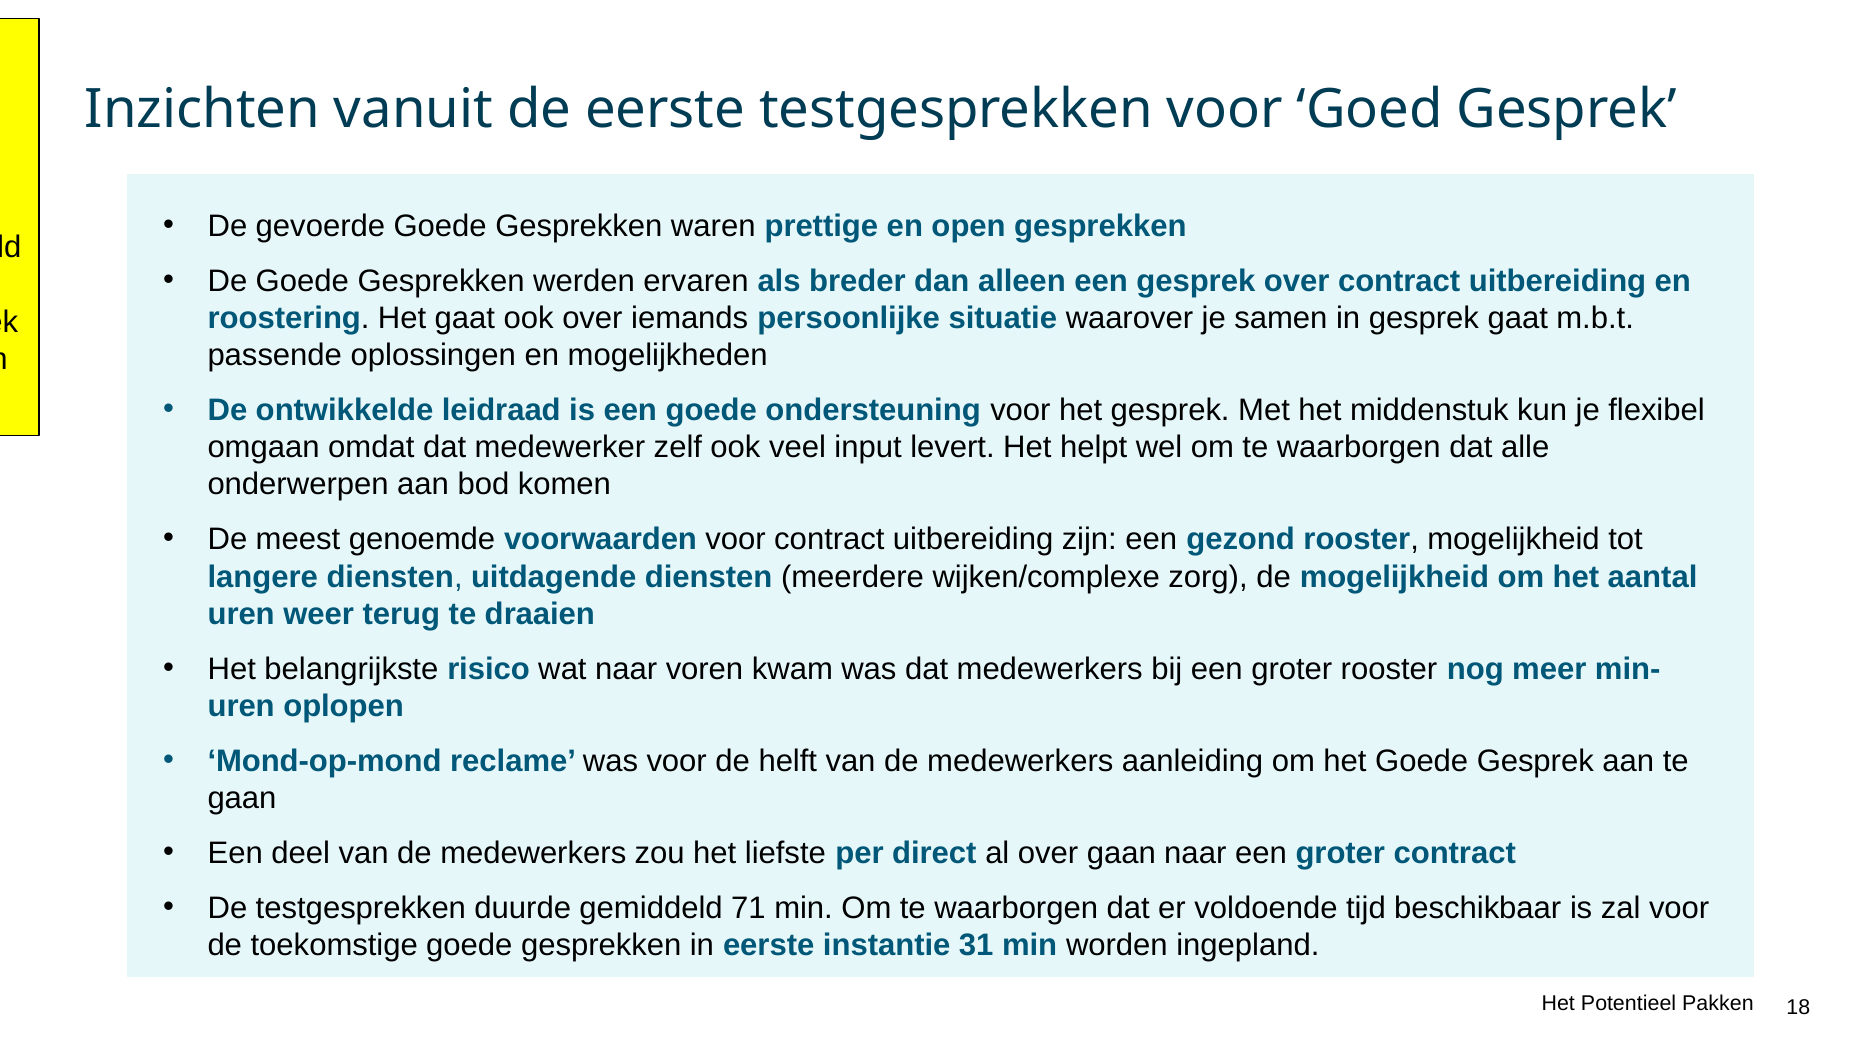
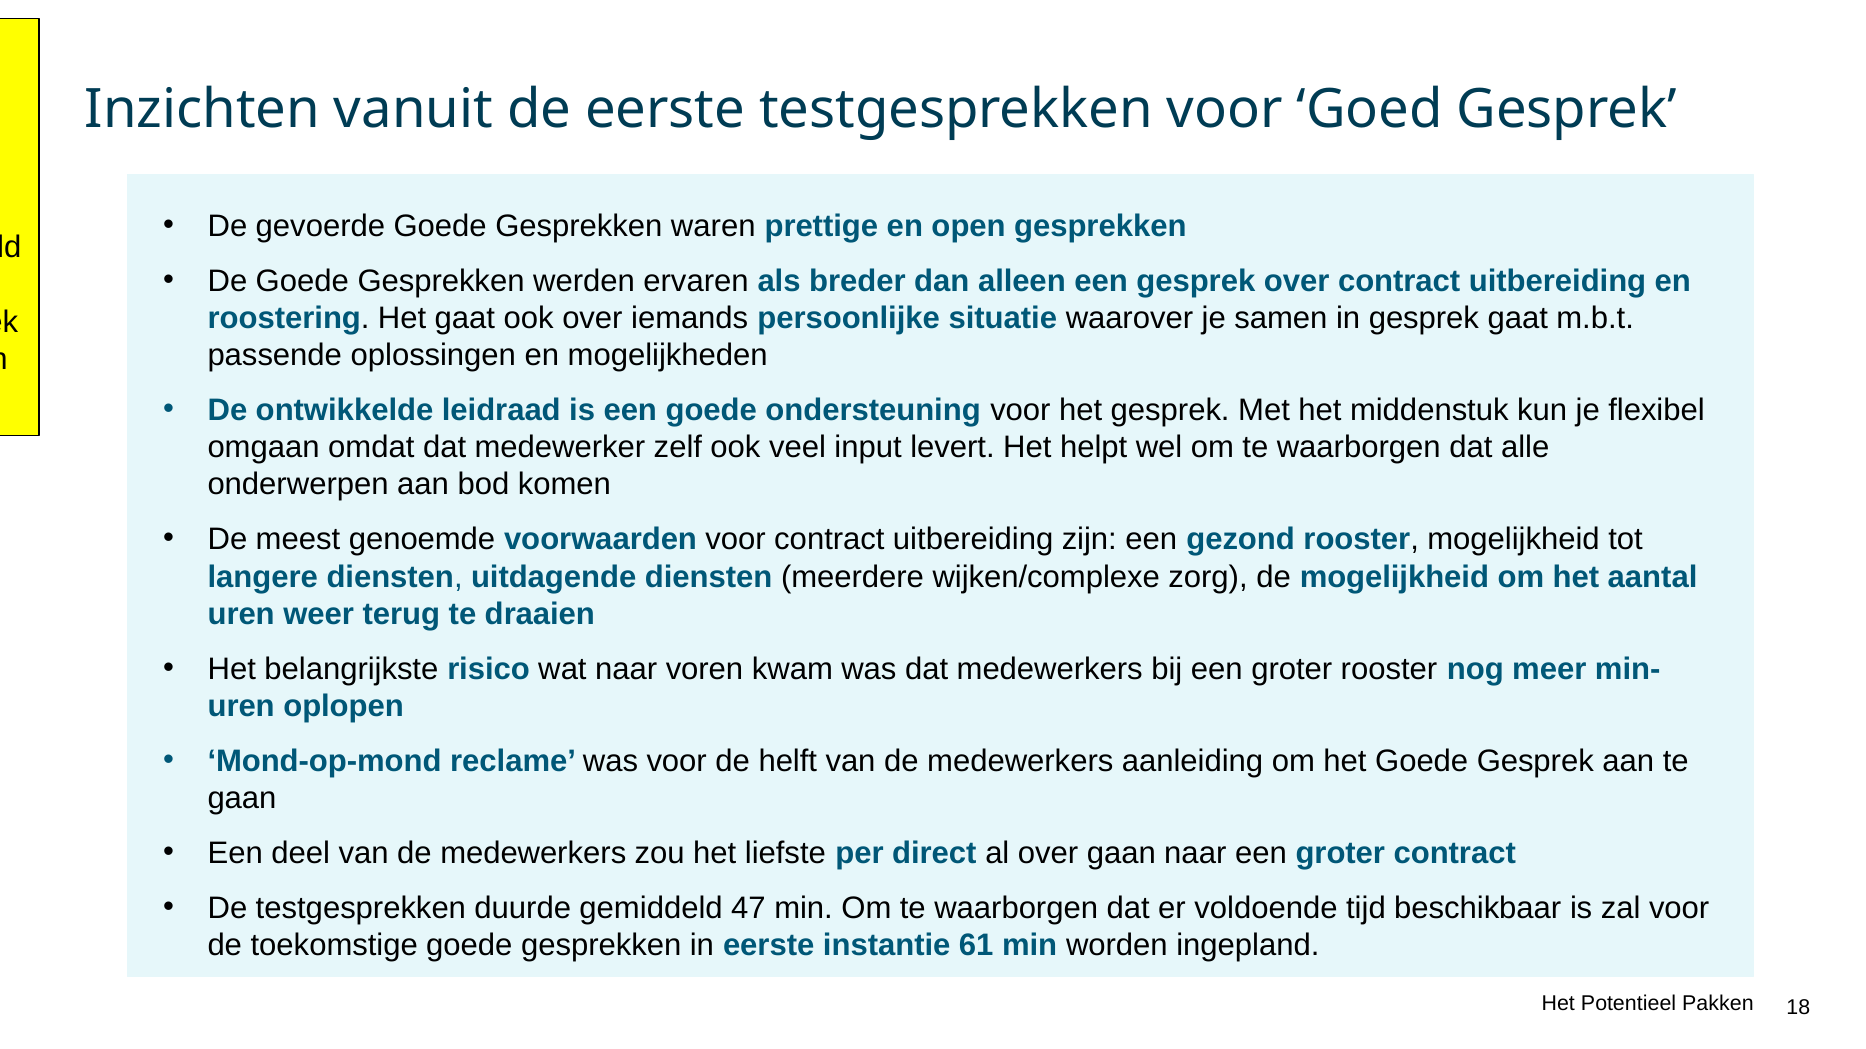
71: 71 -> 47
31: 31 -> 61
